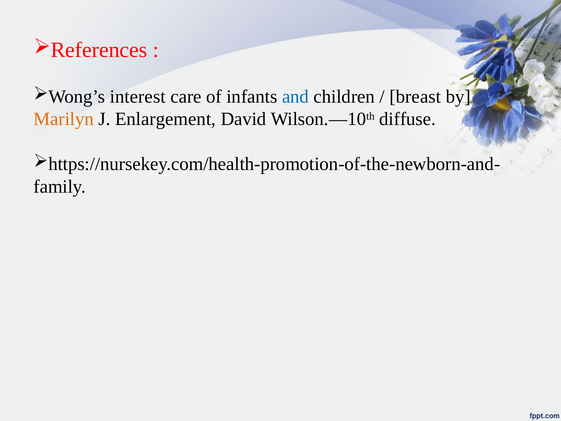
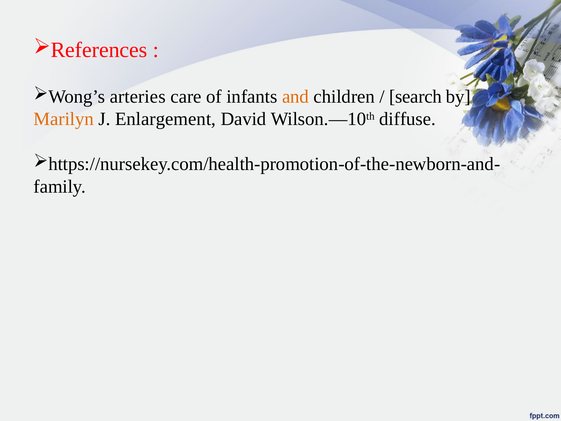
interest: interest -> arteries
and colour: blue -> orange
breast: breast -> search
